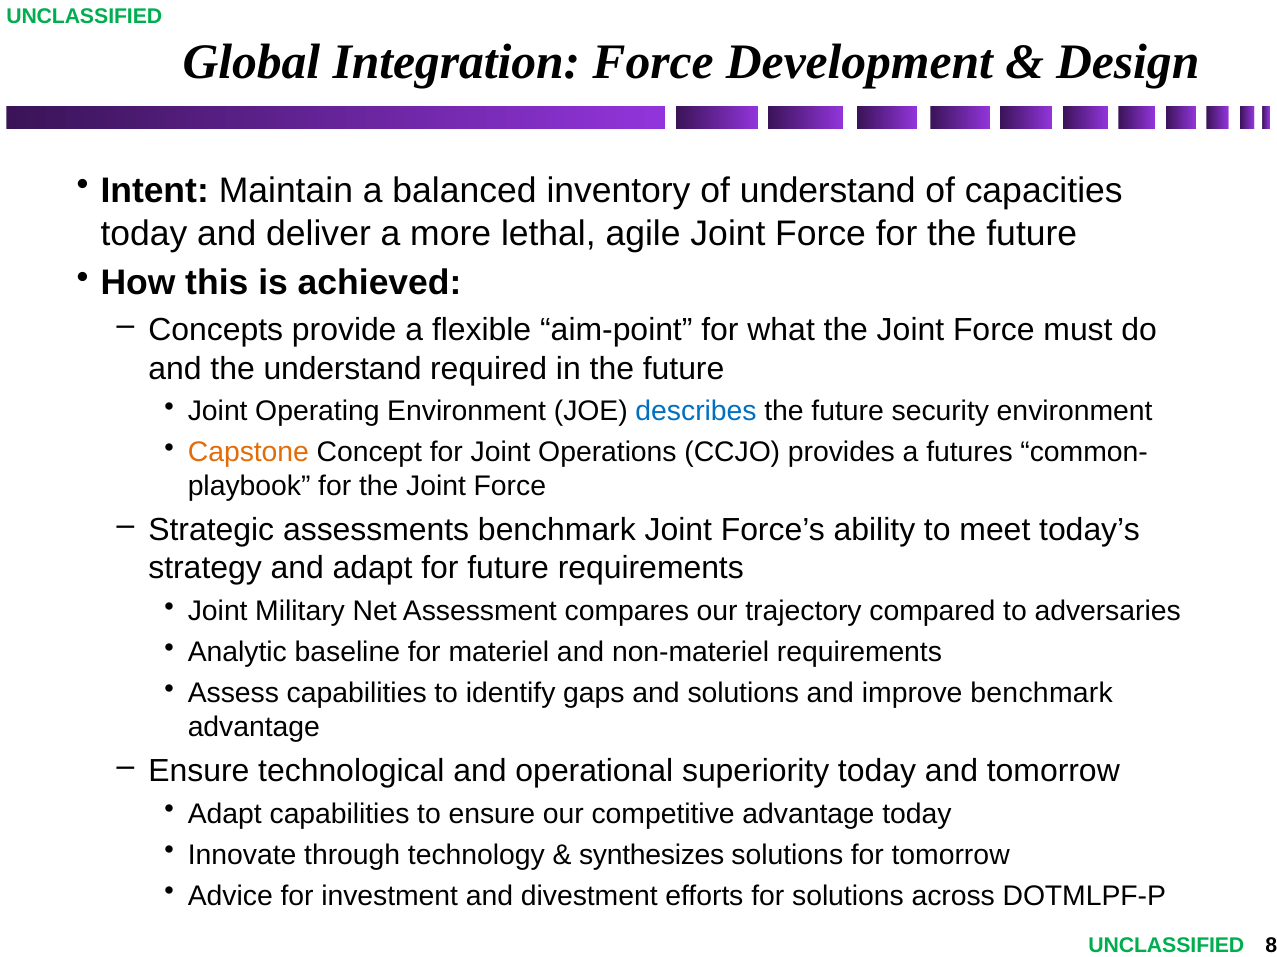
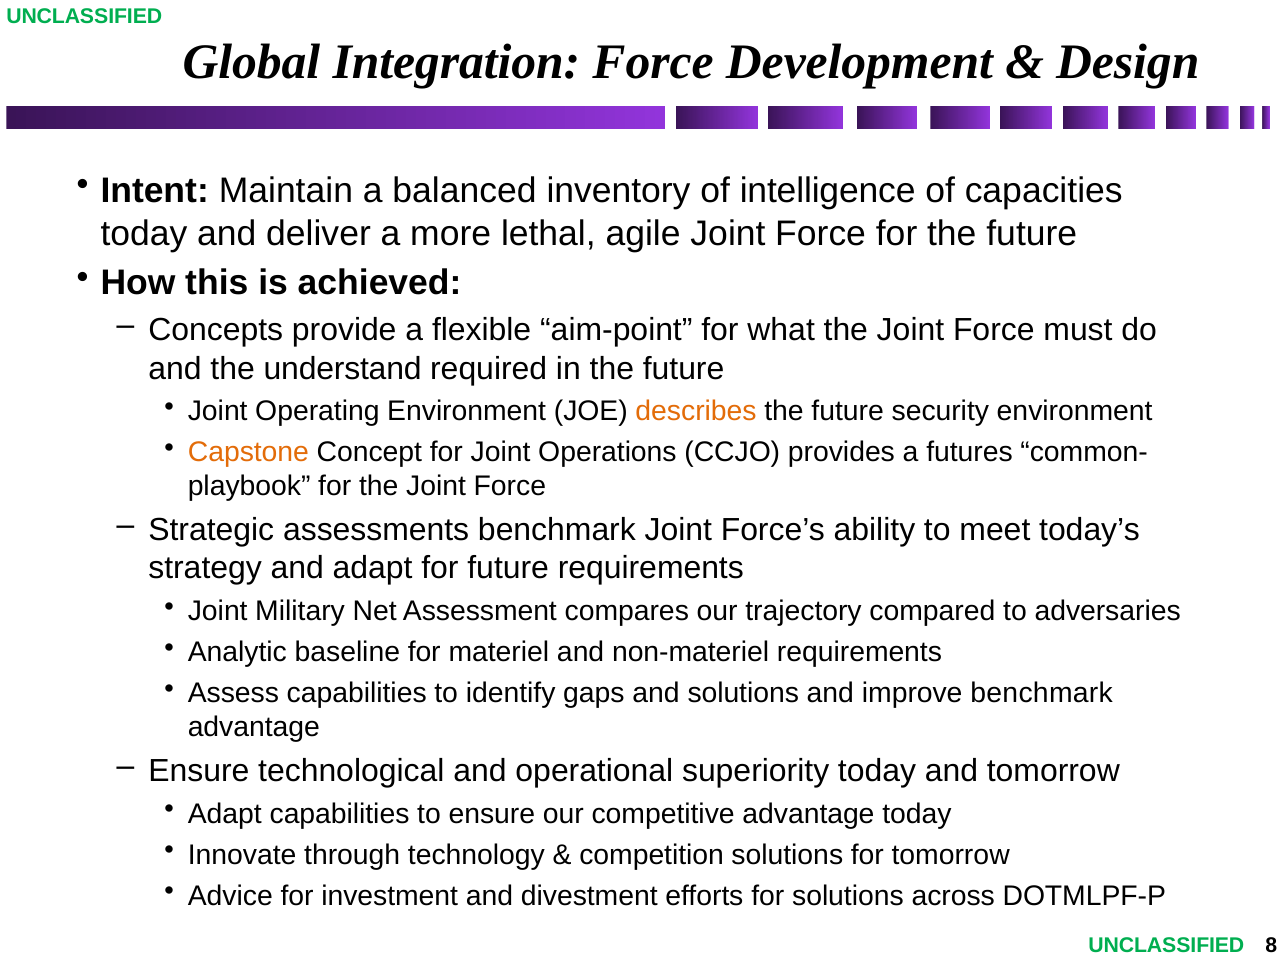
of understand: understand -> intelligence
describes colour: blue -> orange
synthesizes: synthesizes -> competition
